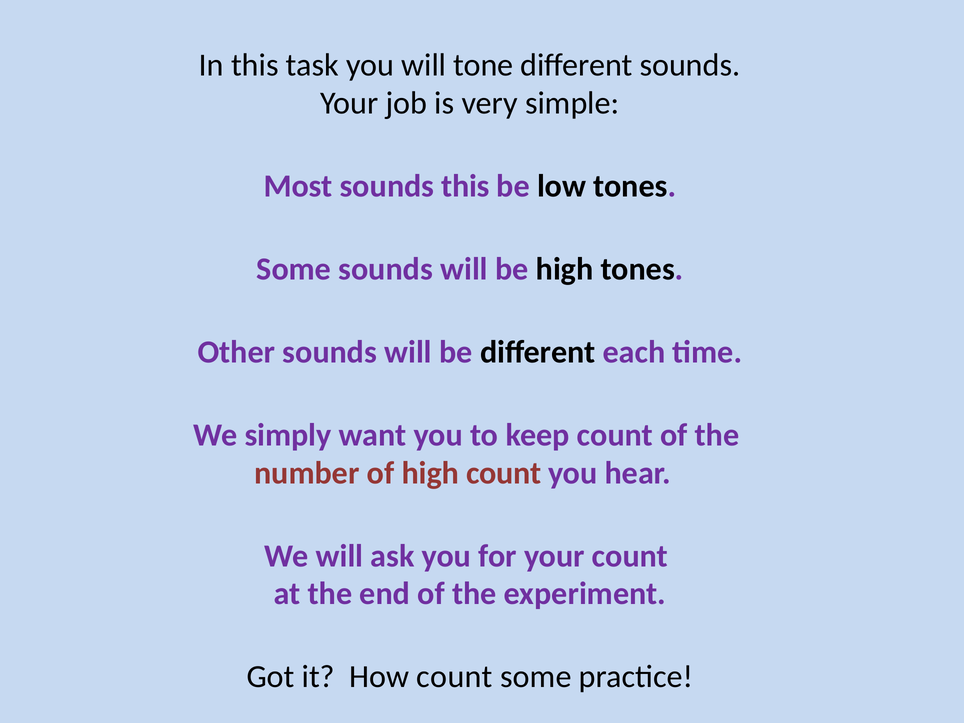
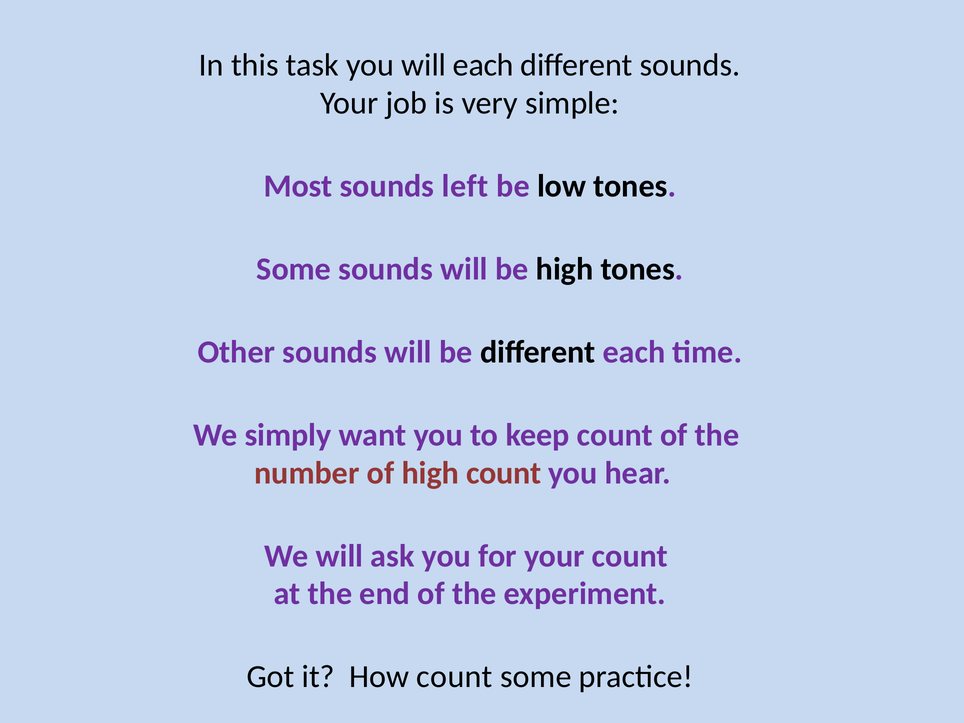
will tone: tone -> each
sounds this: this -> left
